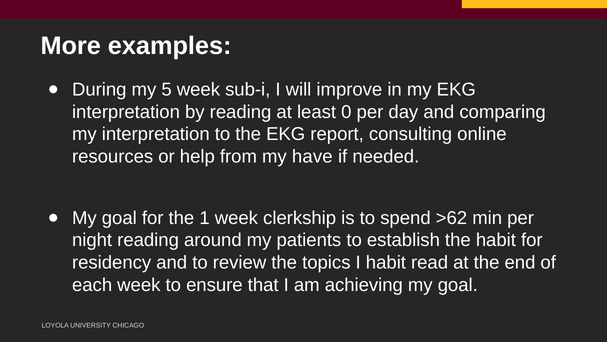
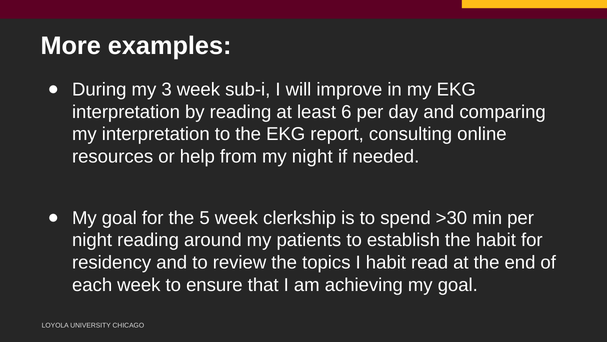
5: 5 -> 3
0: 0 -> 6
my have: have -> night
1: 1 -> 5
>62: >62 -> >30
